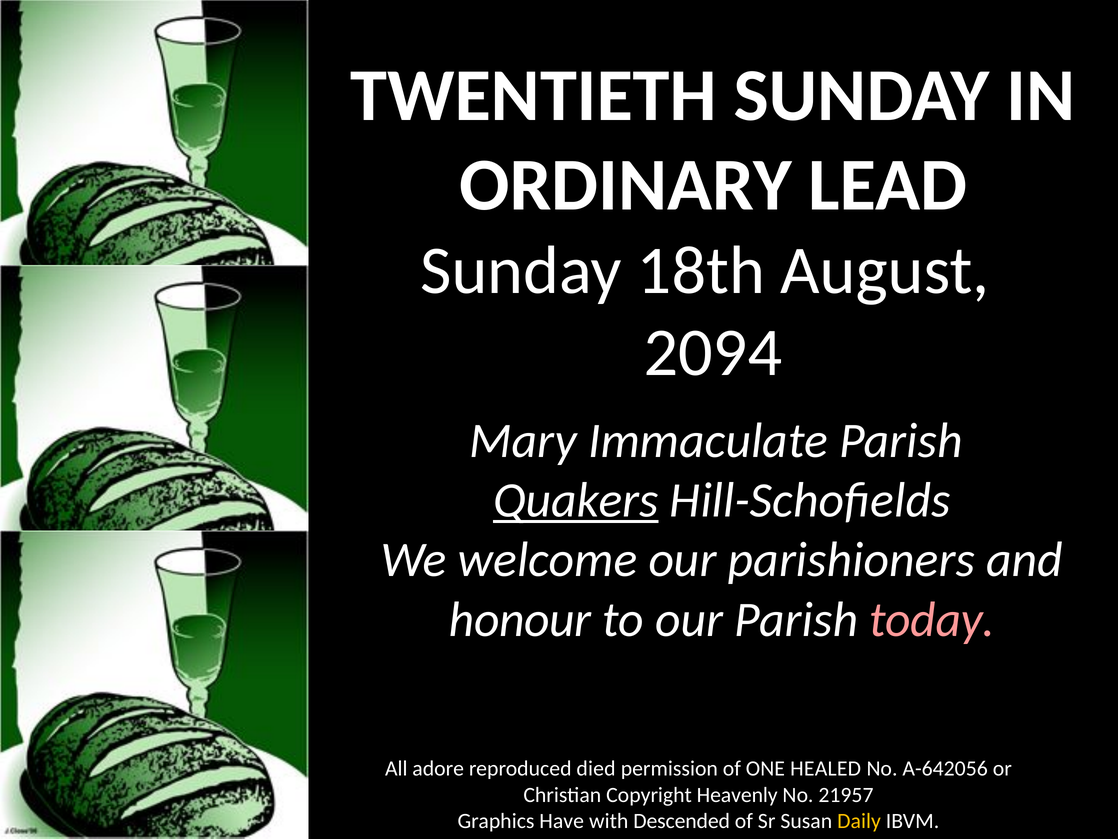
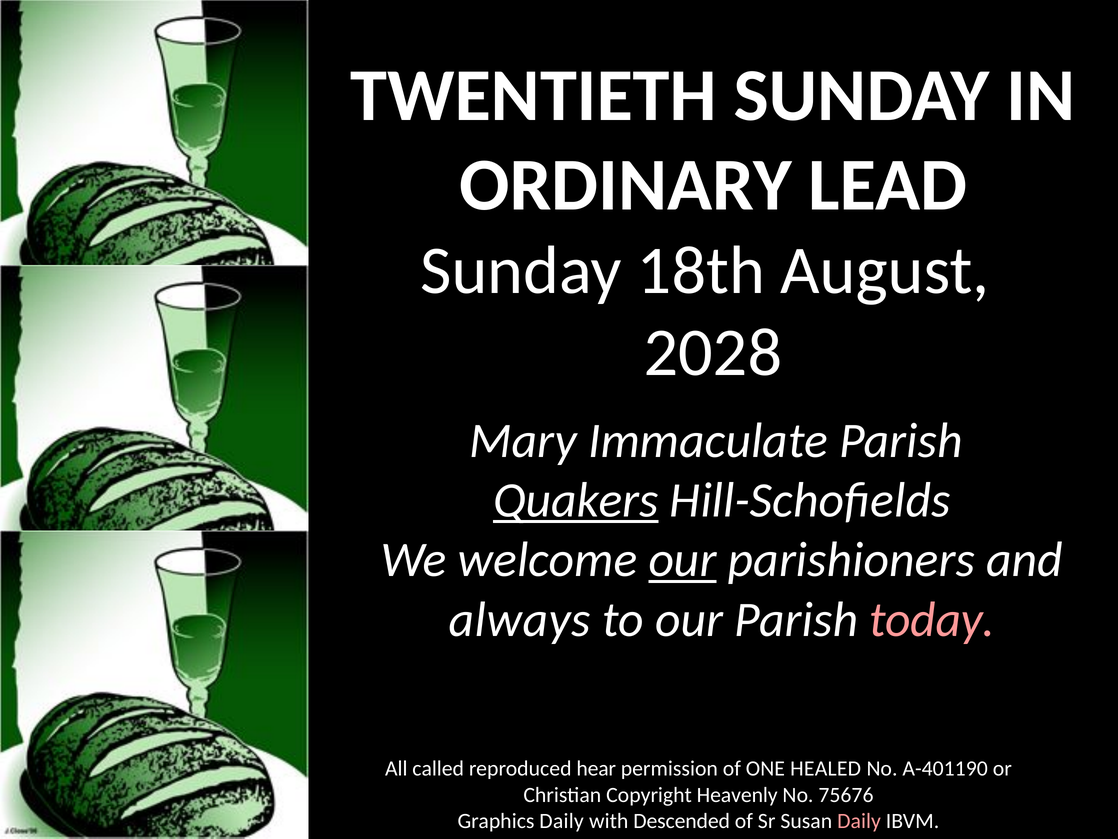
2094: 2094 -> 2028
our at (683, 560) underline: none -> present
honour: honour -> always
adore: adore -> called
died: died -> hear
A-642056: A-642056 -> A-401190
21957: 21957 -> 75676
Graphics Have: Have -> Daily
Daily at (859, 820) colour: yellow -> pink
